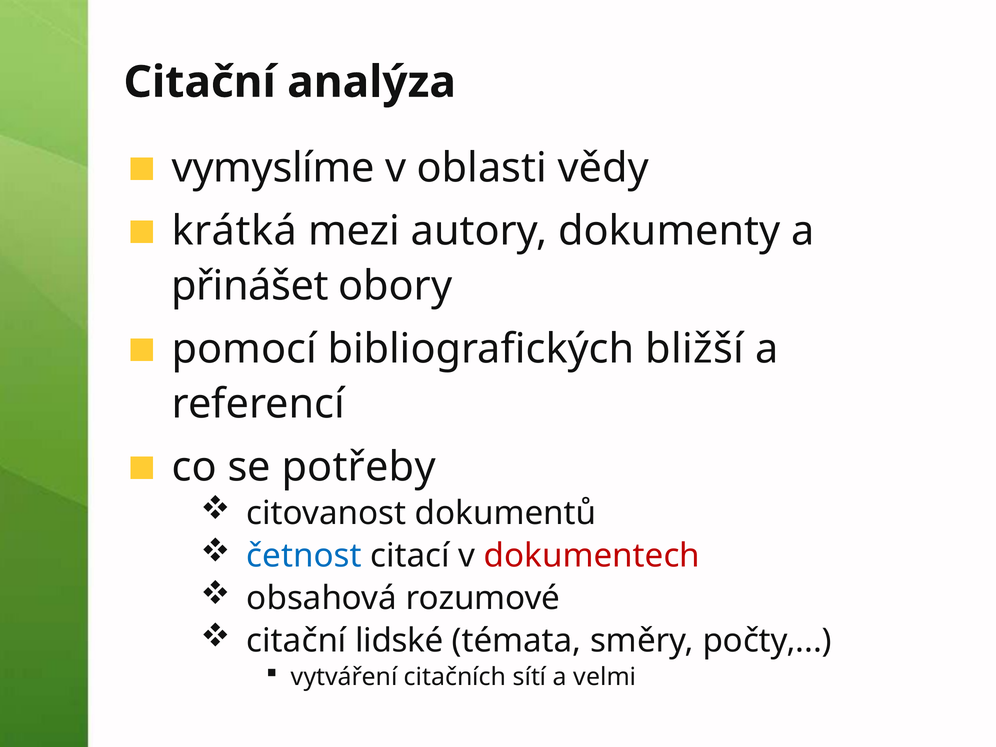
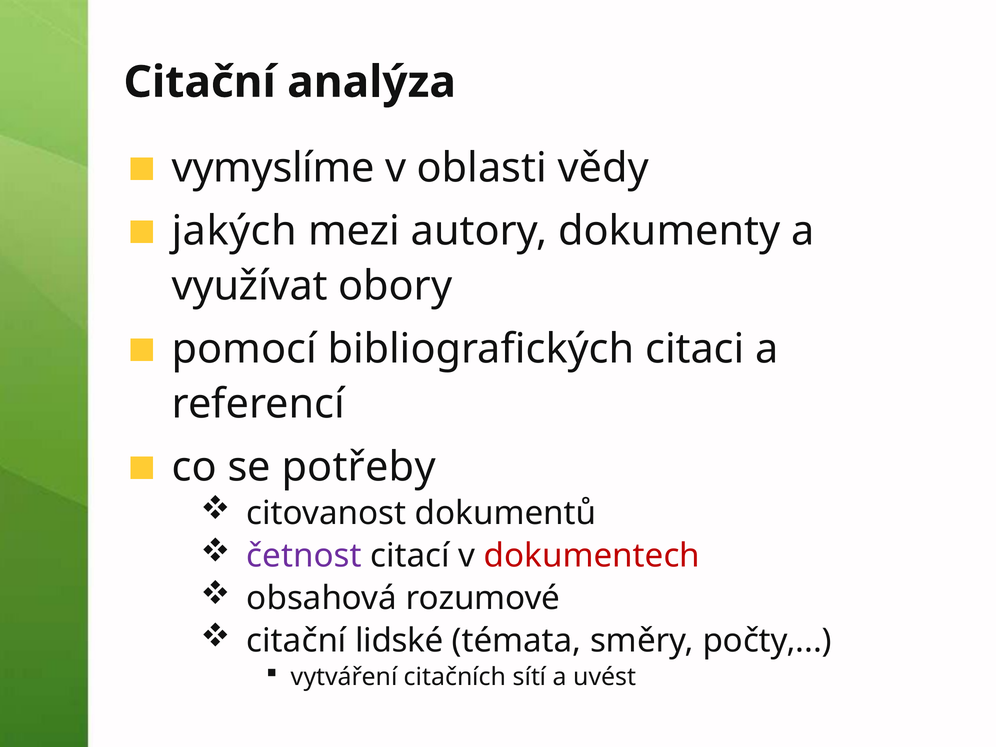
krátká: krátká -> jakých
přinášet: přinášet -> využívat
bližší: bližší -> citaci
četnost colour: blue -> purple
velmi: velmi -> uvést
